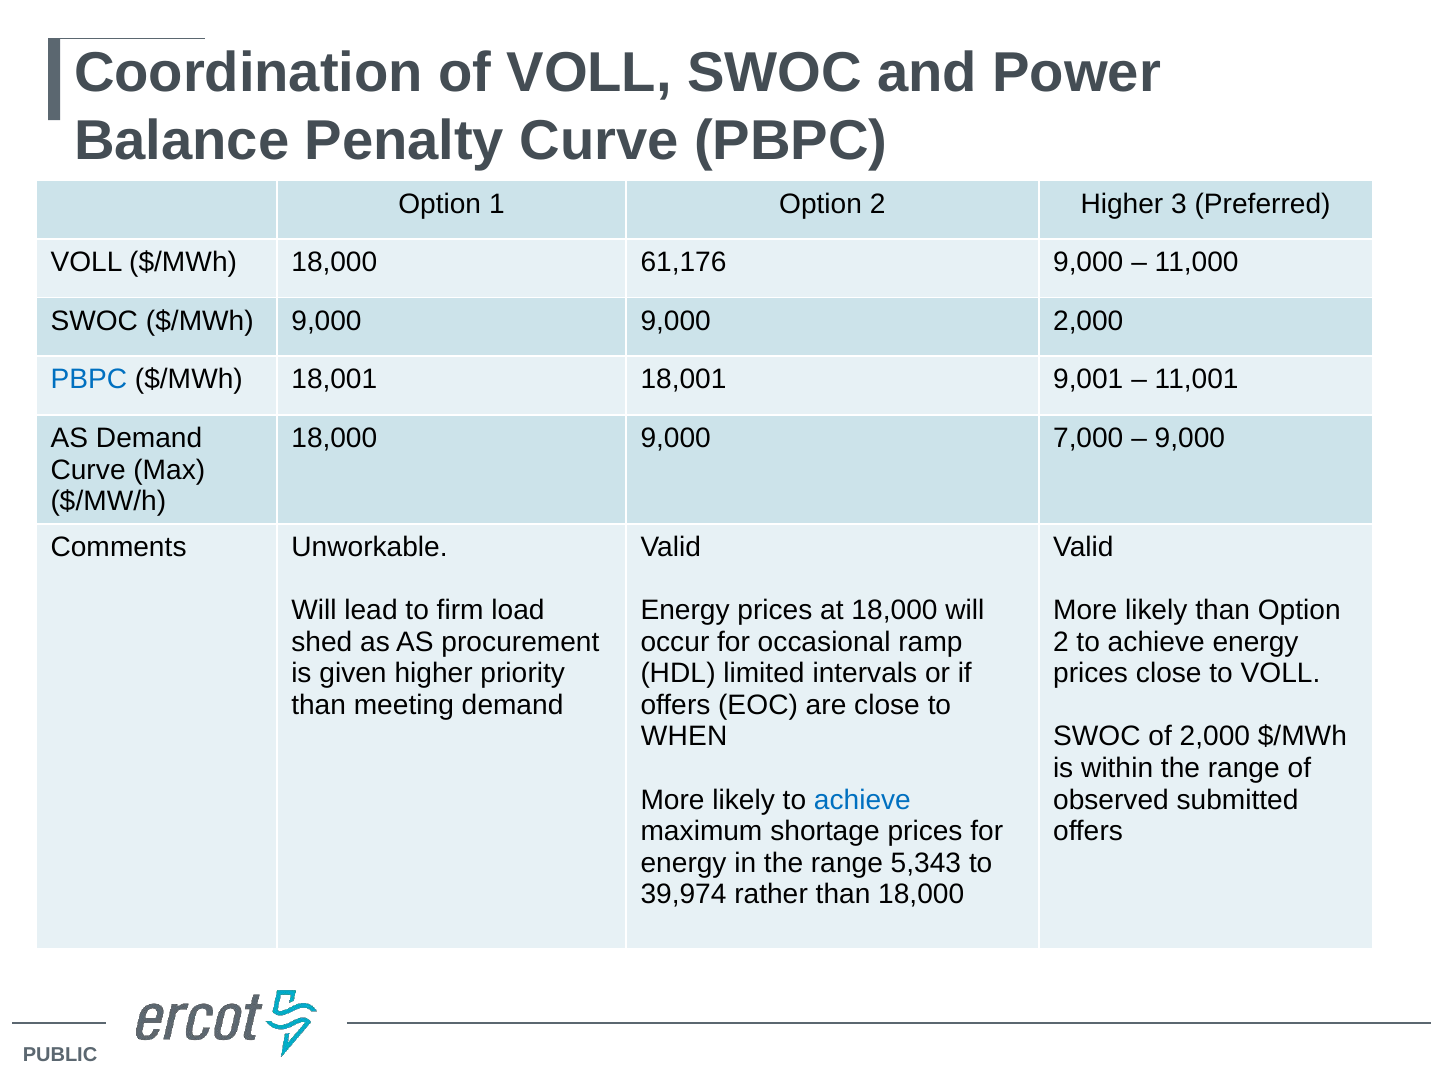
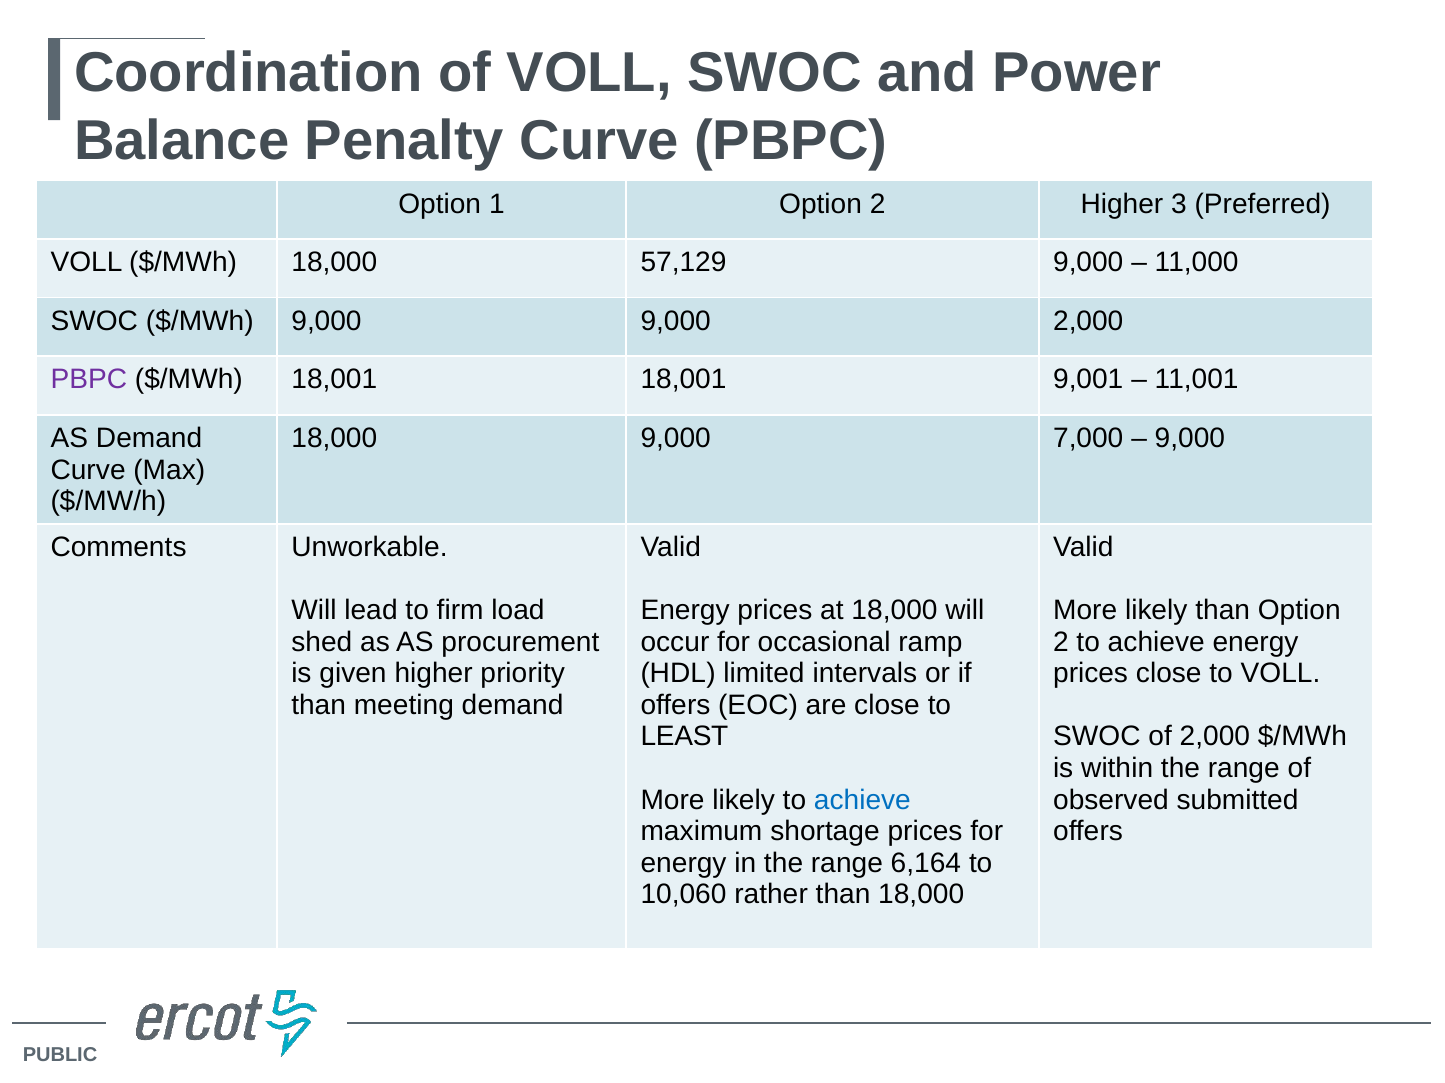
61,176: 61,176 -> 57,129
PBPC at (89, 380) colour: blue -> purple
WHEN: WHEN -> LEAST
5,343: 5,343 -> 6,164
39,974: 39,974 -> 10,060
